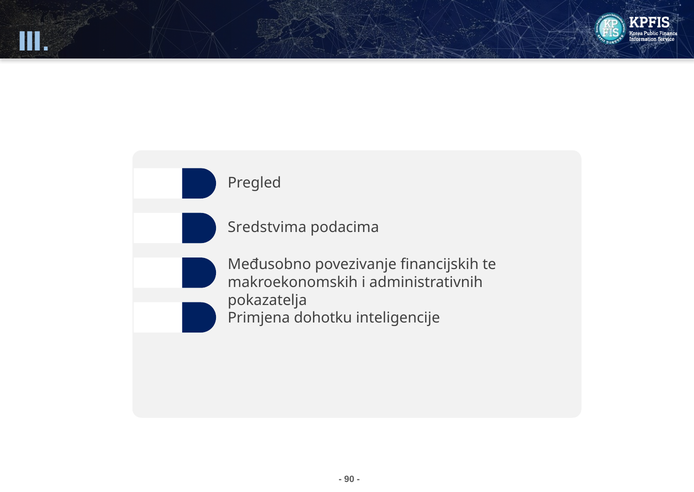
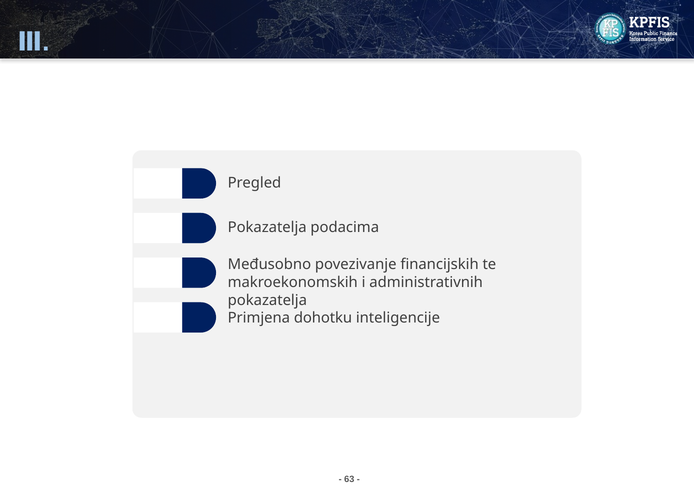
Sredstvima at (267, 227): Sredstvima -> Pokazatelja
90: 90 -> 63
